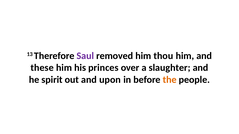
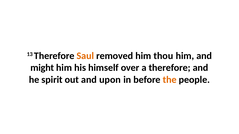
Saul colour: purple -> orange
these: these -> might
princes: princes -> himself
a slaughter: slaughter -> therefore
